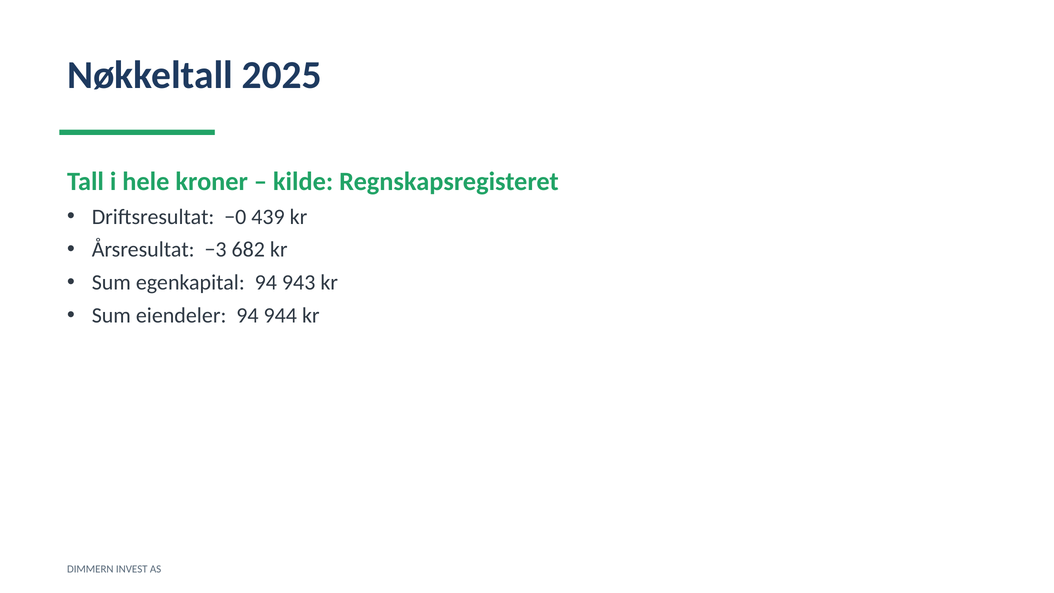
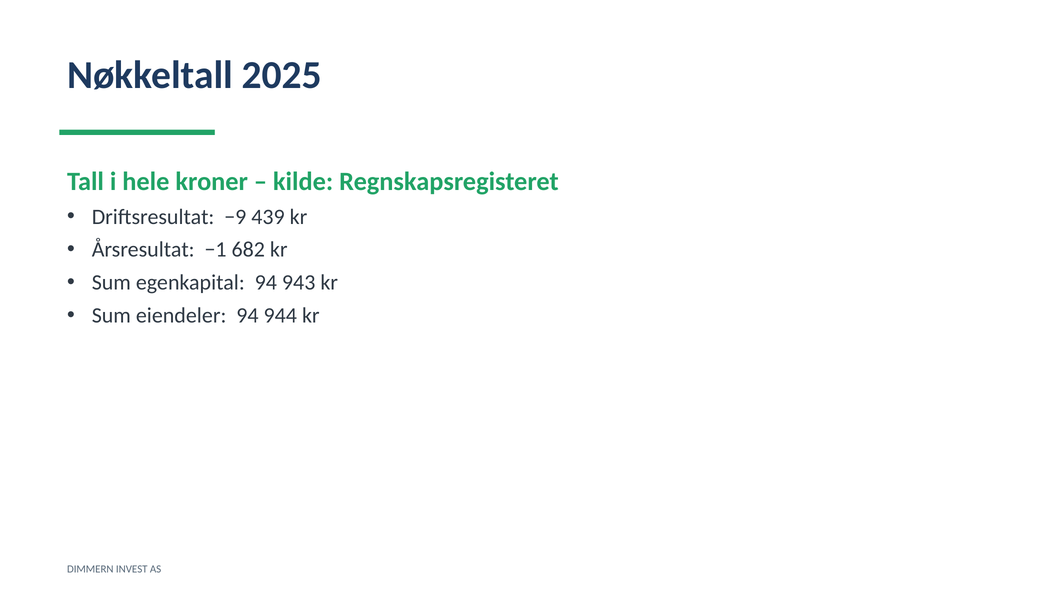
−0: −0 -> −9
−3: −3 -> −1
